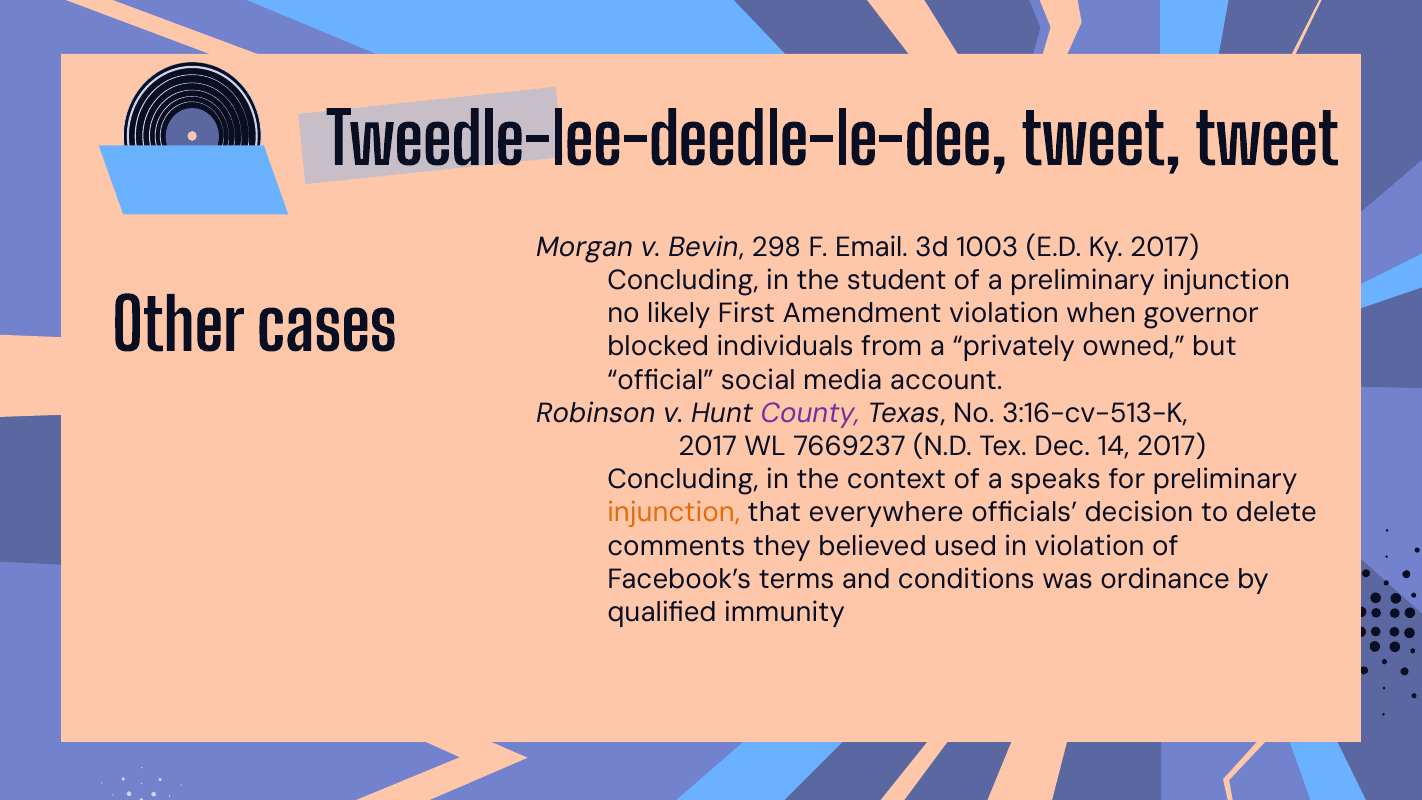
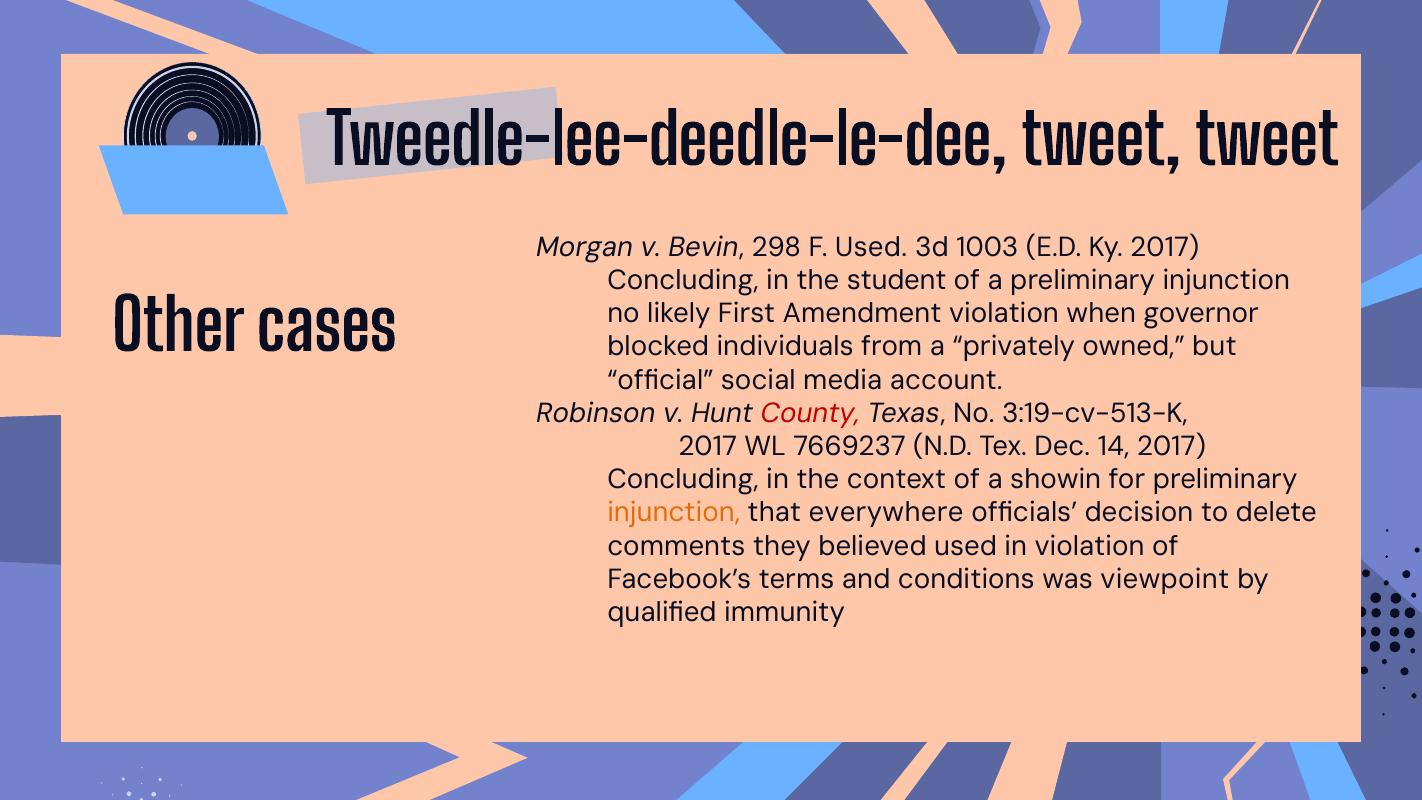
F Email: Email -> Used
County colour: purple -> red
3:16-cv-513-K: 3:16-cv-513-K -> 3:19-cv-513-K
speaks: speaks -> showin
ordinance: ordinance -> viewpoint
